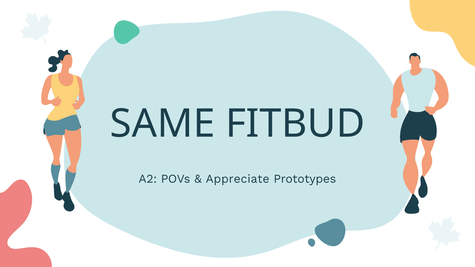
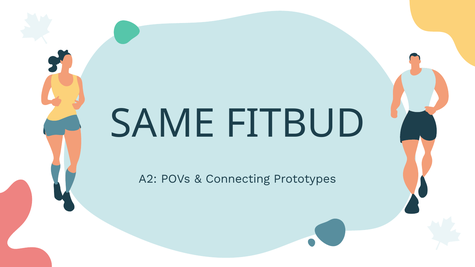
Appreciate: Appreciate -> Connecting
